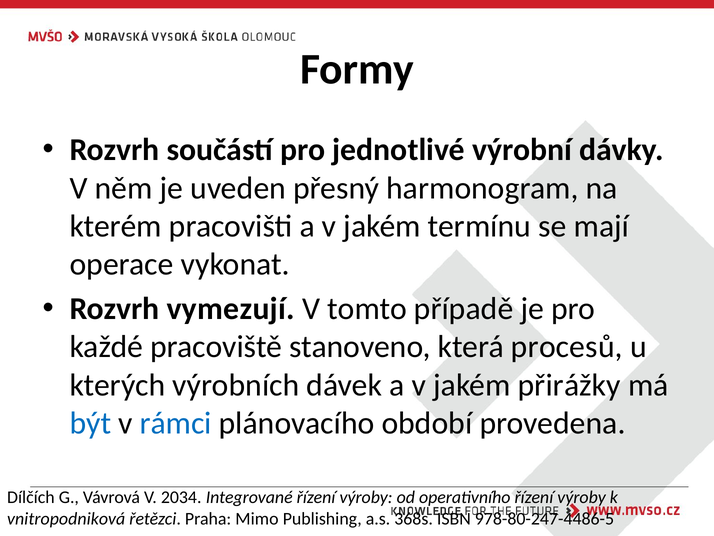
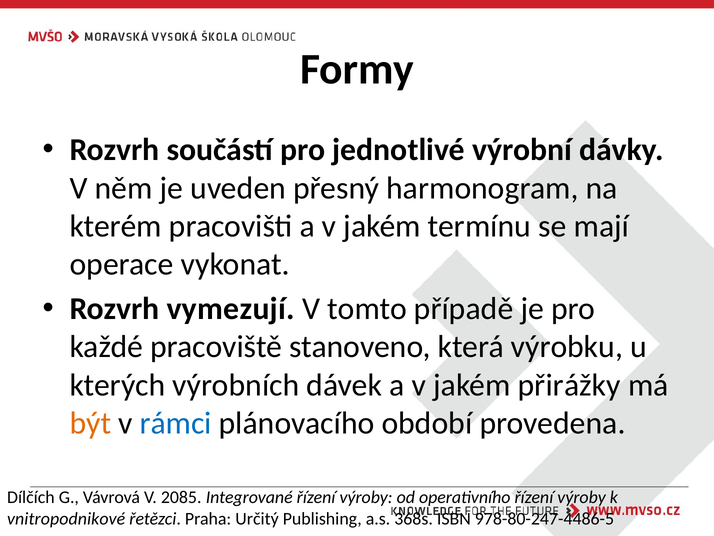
procesů: procesů -> výrobku
být colour: blue -> orange
2034: 2034 -> 2085
vnitropodniková: vnitropodniková -> vnitropodnikové
Mimo: Mimo -> Určitý
